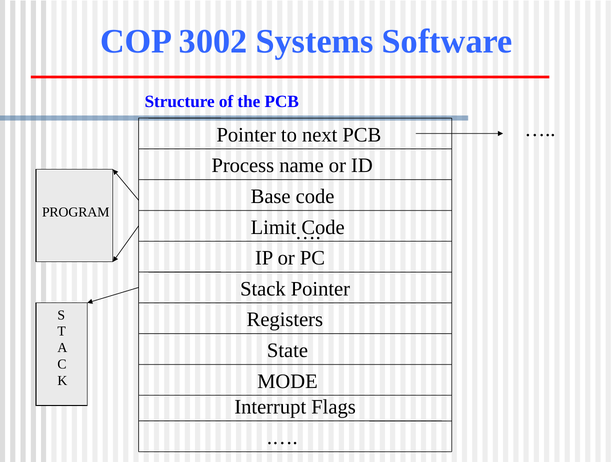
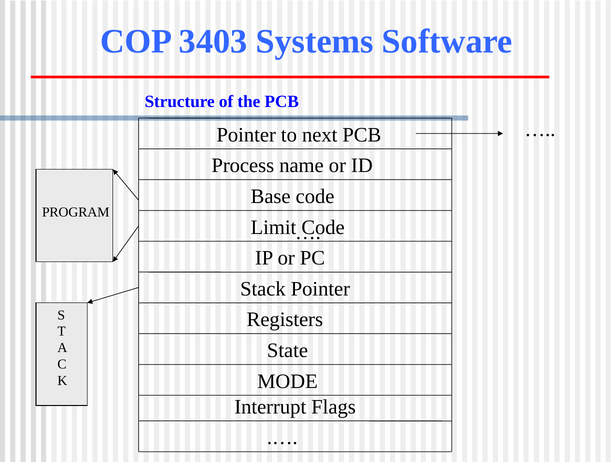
3002: 3002 -> 3403
